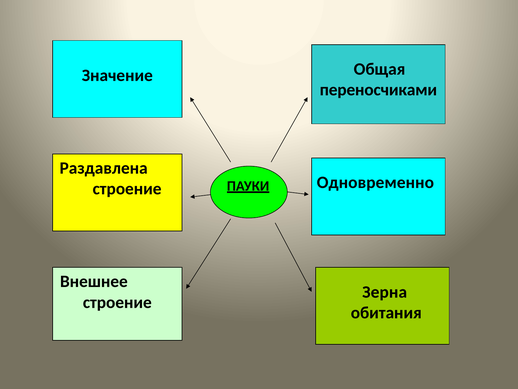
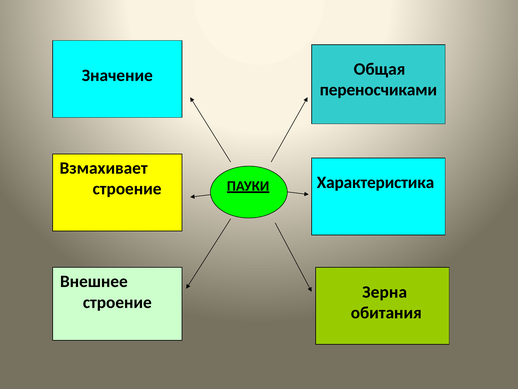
Раздавлена: Раздавлена -> Взмахивает
Одновременно: Одновременно -> Характеристика
